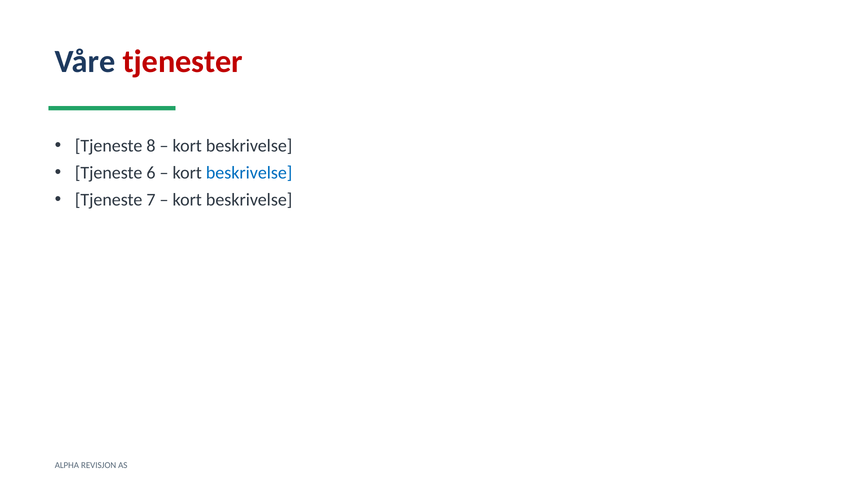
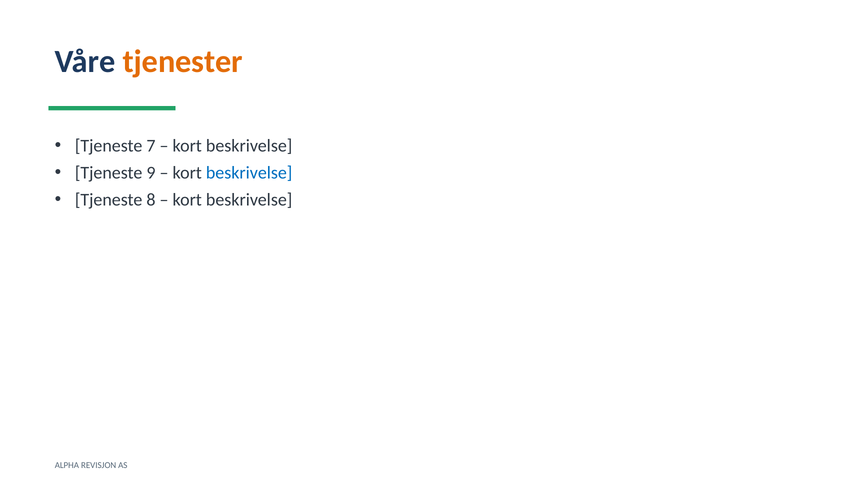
tjenester colour: red -> orange
8: 8 -> 7
6: 6 -> 9
7: 7 -> 8
